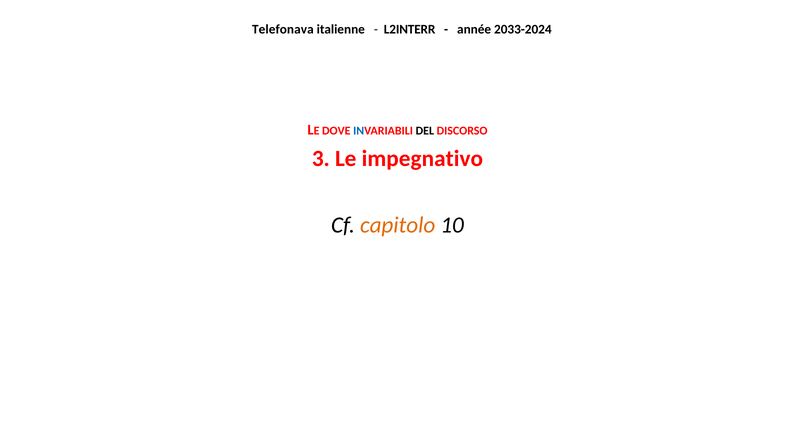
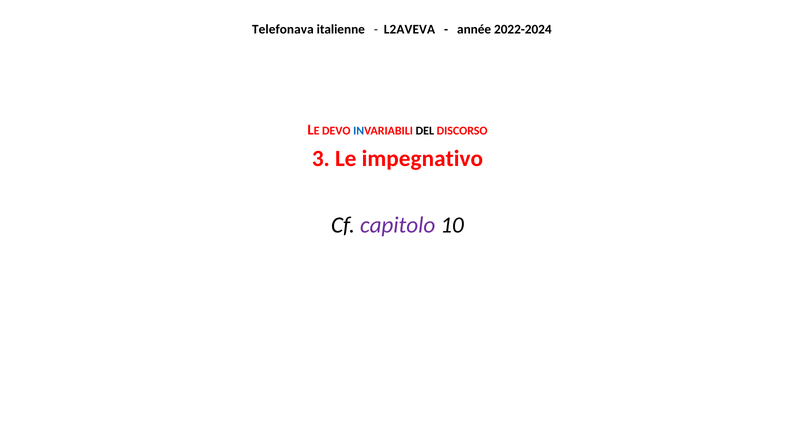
L2INTERR: L2INTERR -> L2AVEVA
2033-2024: 2033-2024 -> 2022-2024
DOVE: DOVE -> DEVO
capitolo colour: orange -> purple
